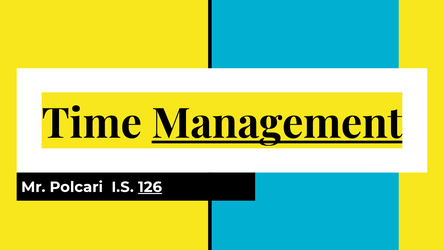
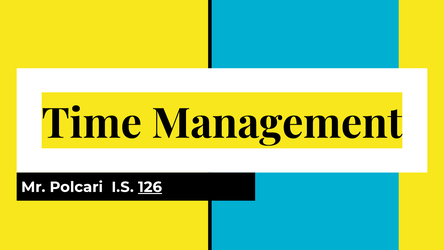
Management underline: present -> none
